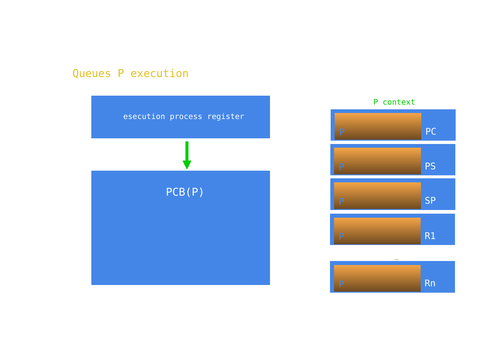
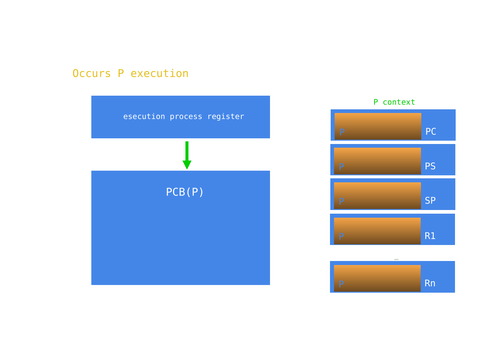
Queues: Queues -> Occurs
